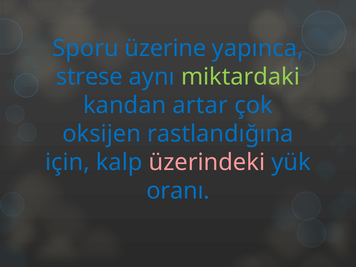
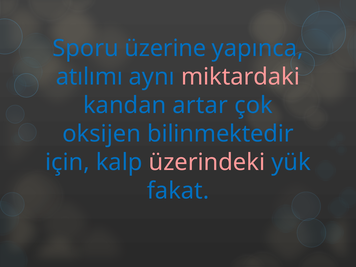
strese: strese -> atılımı
miktardaki colour: light green -> pink
rastlandığına: rastlandığına -> bilinmektedir
oranı: oranı -> fakat
